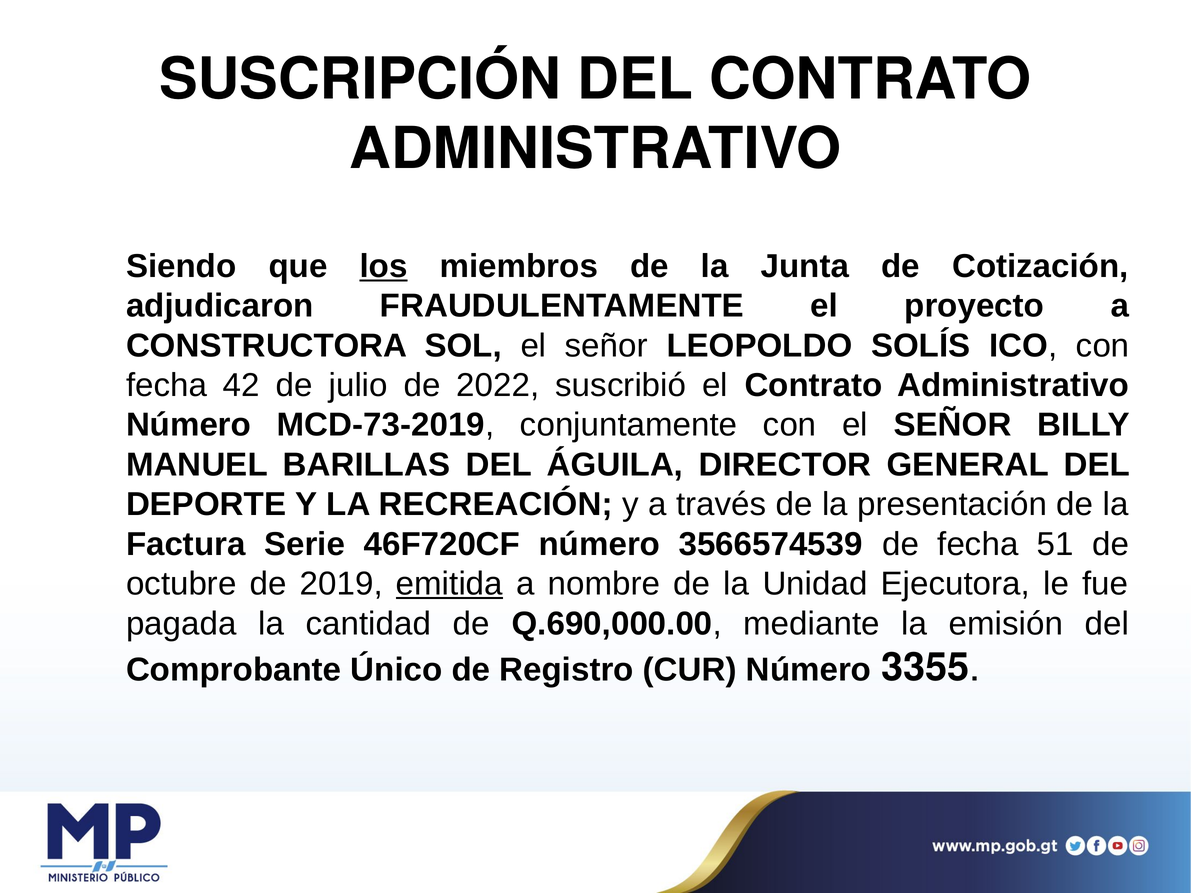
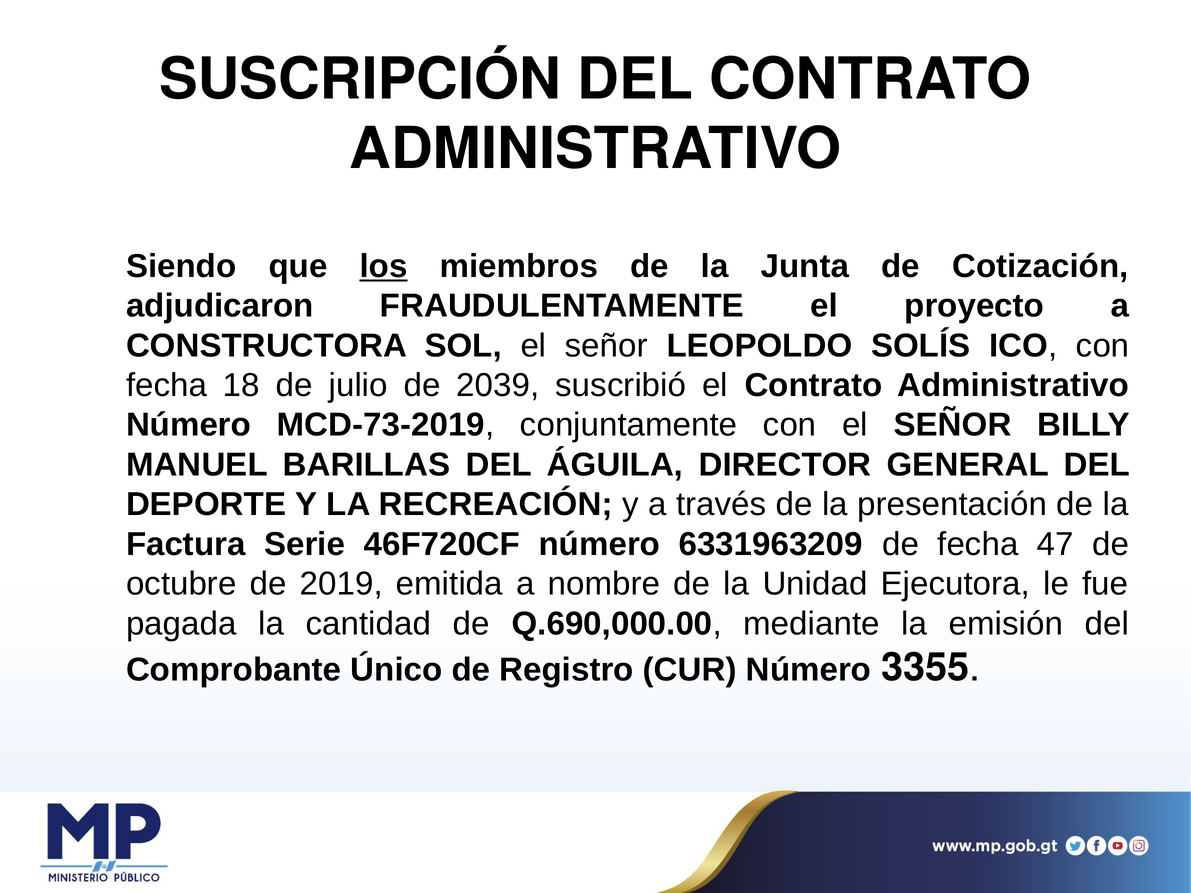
42: 42 -> 18
2022: 2022 -> 2039
3566574539: 3566574539 -> 6331963209
51: 51 -> 47
emitida underline: present -> none
